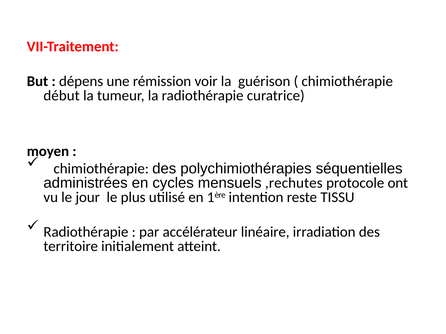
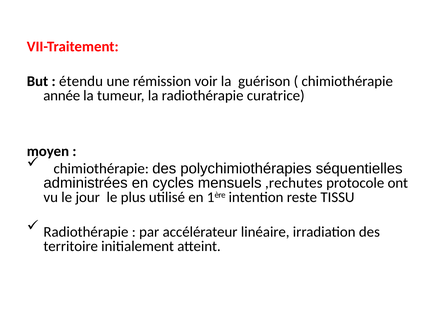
dépens: dépens -> étendu
début: début -> année
